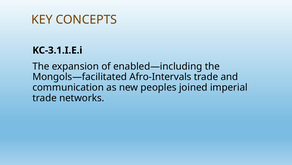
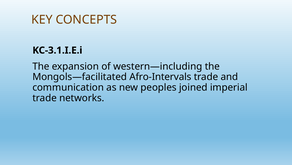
enabled—including: enabled—including -> western—including
